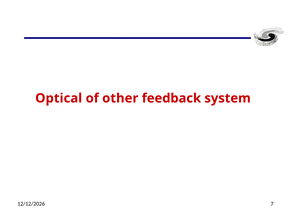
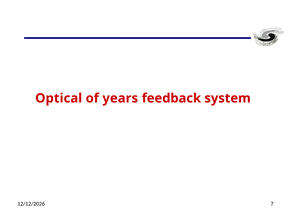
other: other -> years
